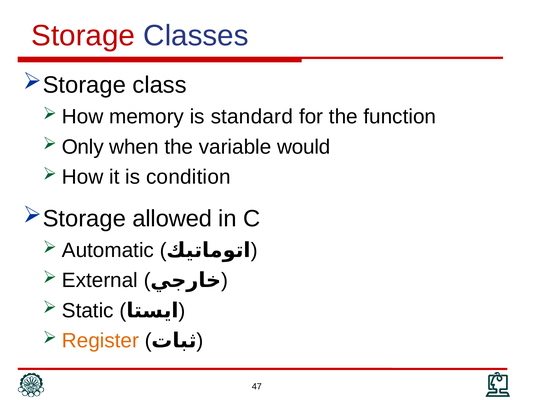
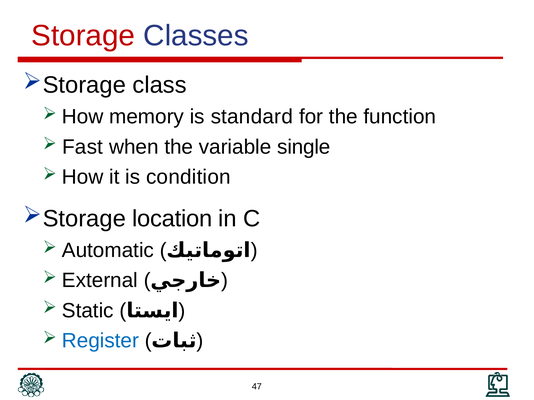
Only: Only -> Fast
would: would -> single
allowed: allowed -> location
Register colour: orange -> blue
